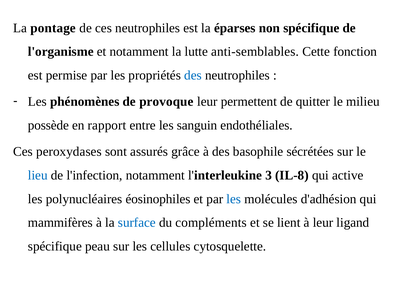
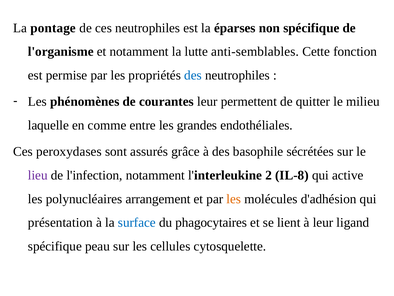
provoque: provoque -> courantes
possède: possède -> laquelle
rapport: rapport -> comme
sanguin: sanguin -> grandes
lieu colour: blue -> purple
3: 3 -> 2
éosinophiles: éosinophiles -> arrangement
les at (234, 199) colour: blue -> orange
mammifères: mammifères -> présentation
compléments: compléments -> phagocytaires
